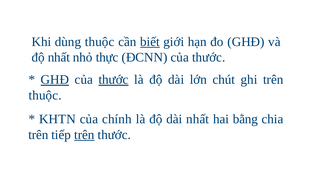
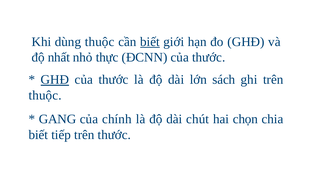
thước at (114, 80) underline: present -> none
chút: chút -> sách
KHTN: KHTN -> GANG
dài nhất: nhất -> chút
bằng: bằng -> chọn
trên at (38, 135): trên -> biết
trên at (84, 135) underline: present -> none
